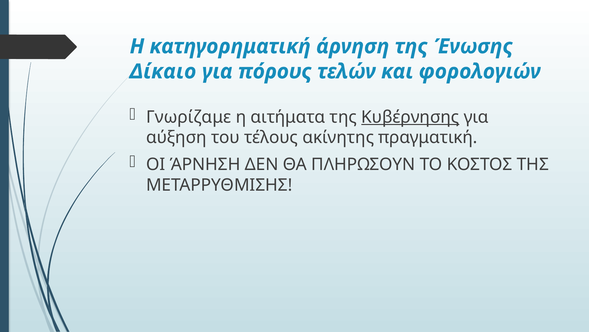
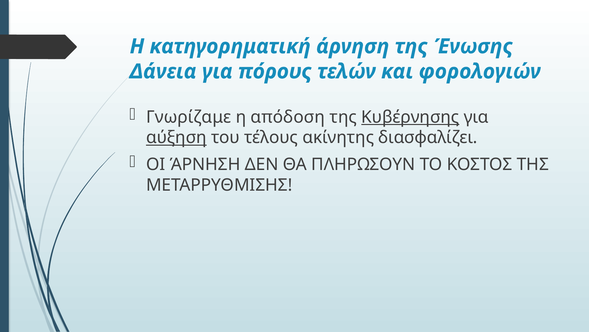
Δίκαιο: Δίκαιο -> Δάνεια
αιτήματα: αιτήματα -> απόδοση
αύξηση underline: none -> present
πραγματική: πραγματική -> διασφαλίζει
